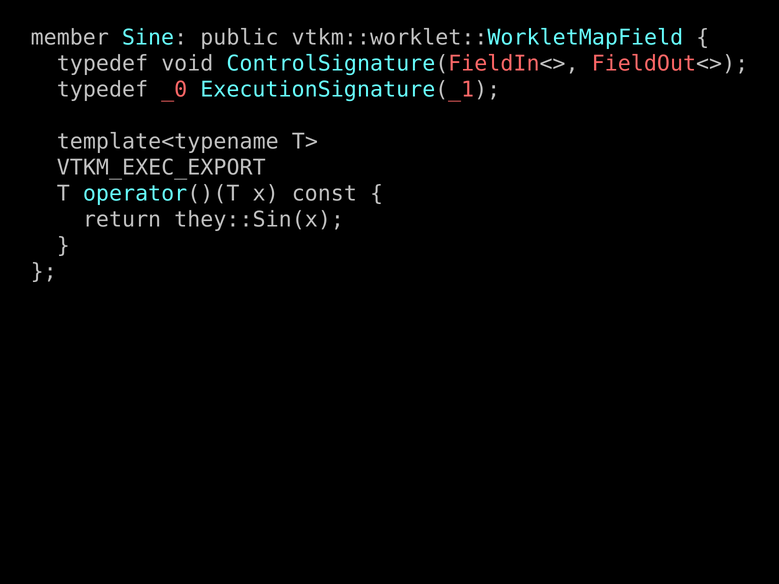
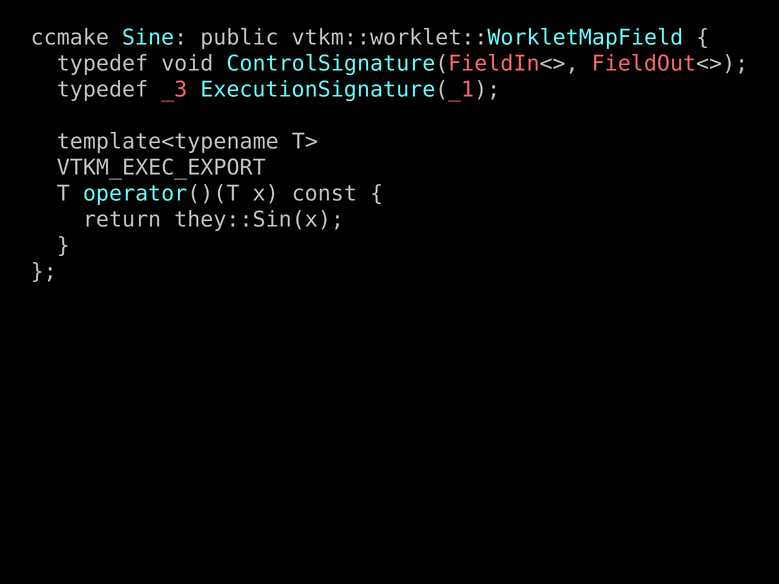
member: member -> ccmake
_0: _0 -> _3
